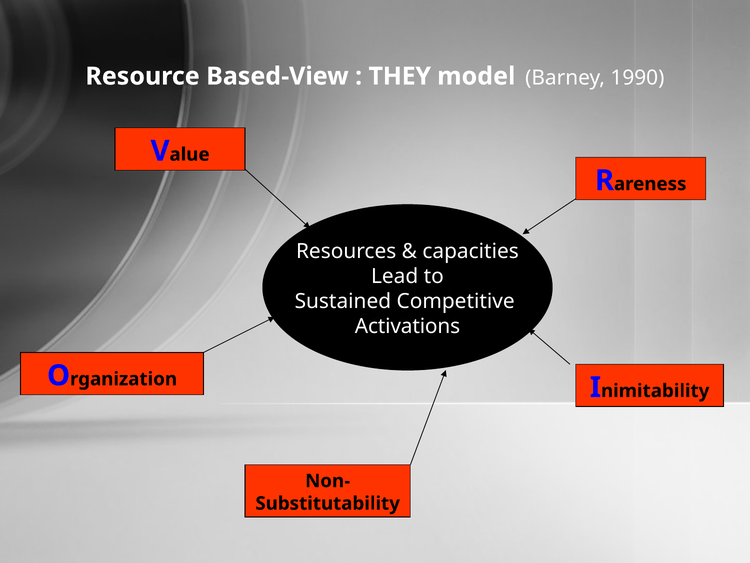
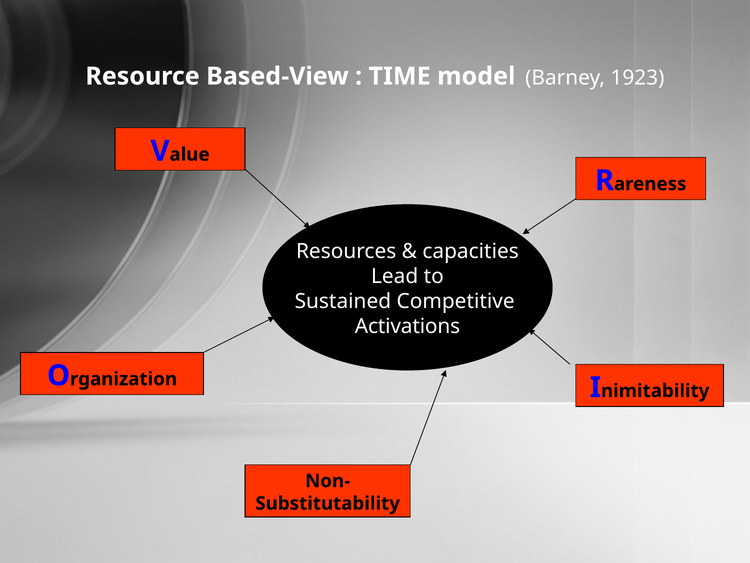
THEY: THEY -> TIME
1990: 1990 -> 1923
